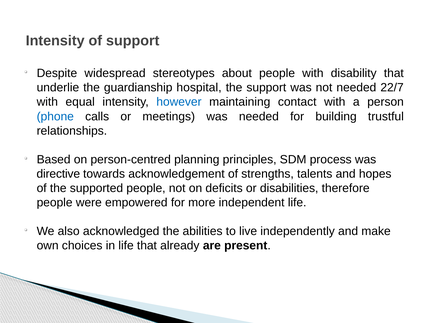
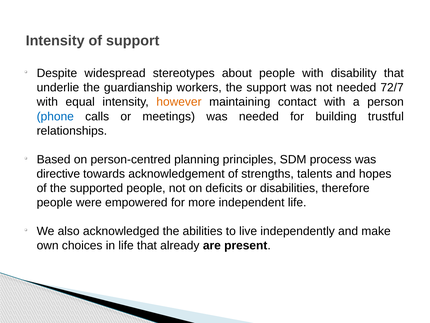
hospital: hospital -> workers
22/7: 22/7 -> 72/7
however colour: blue -> orange
